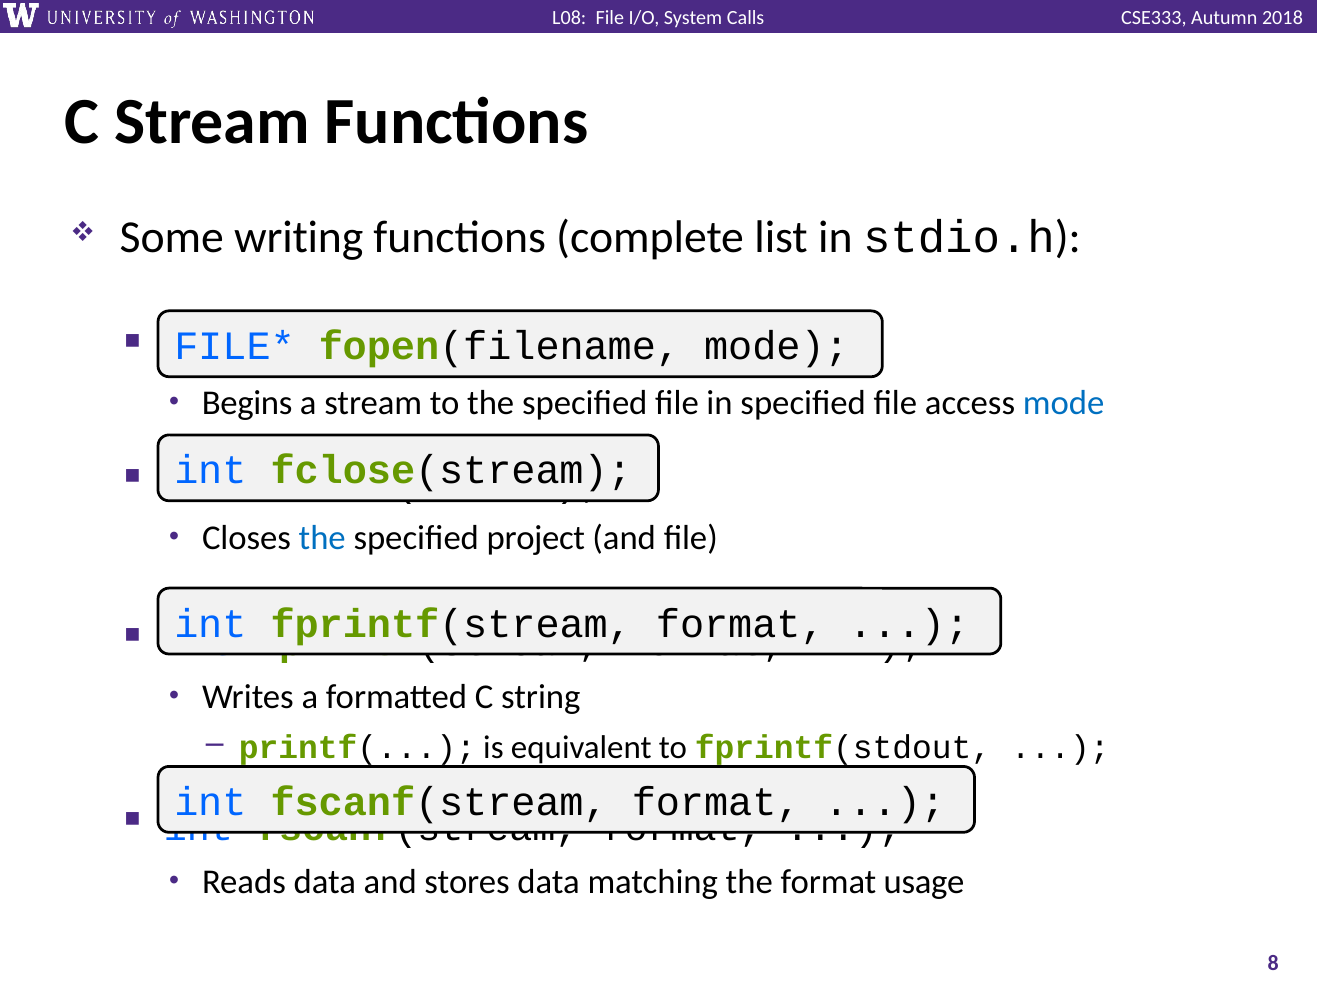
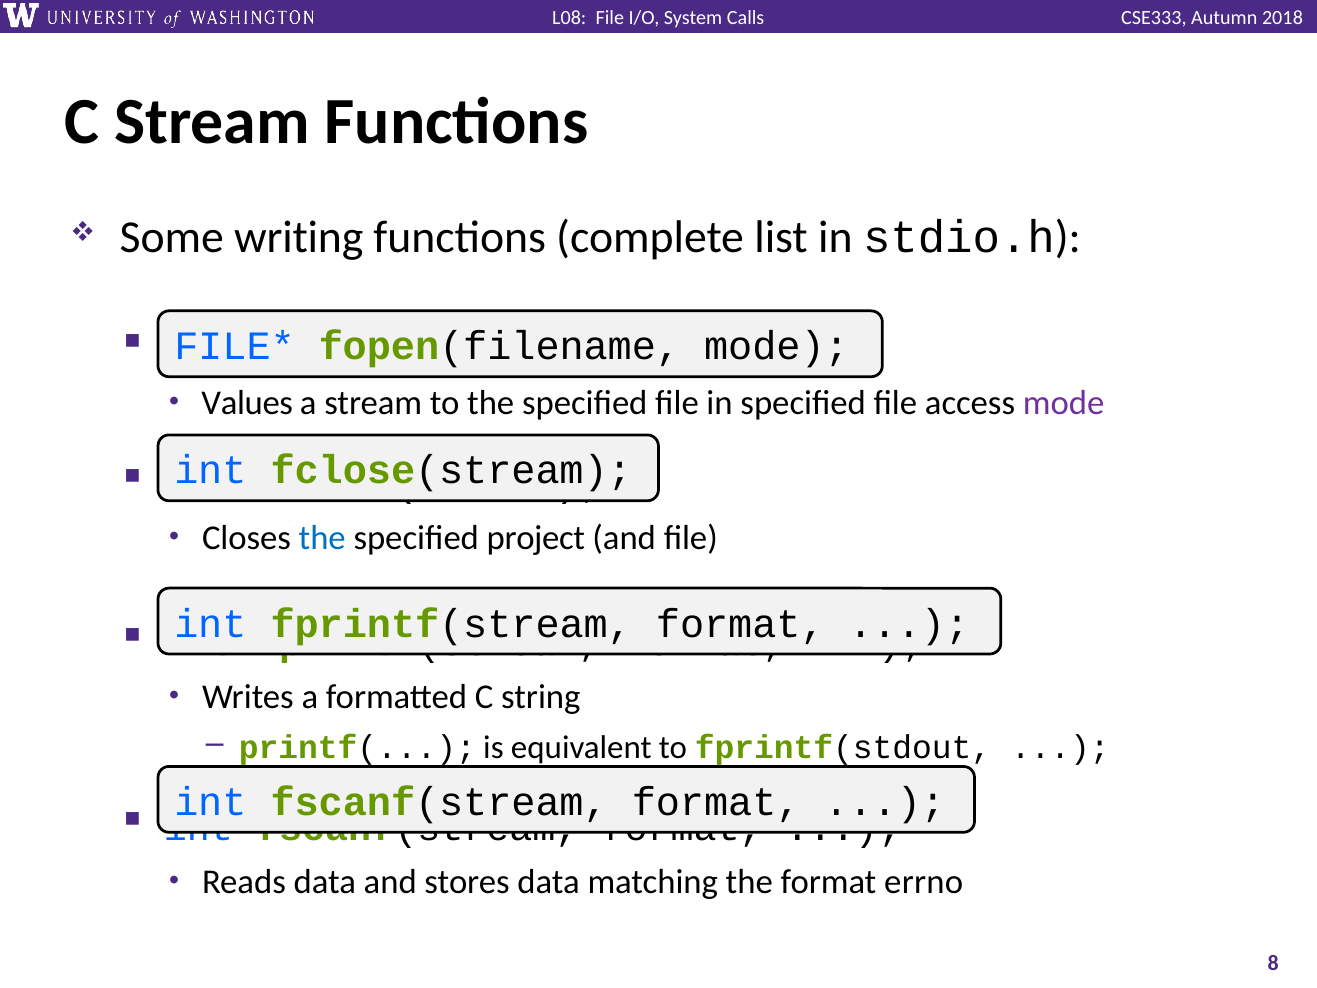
Begins: Begins -> Values
mode at (1064, 403) colour: blue -> purple
usage: usage -> errno
